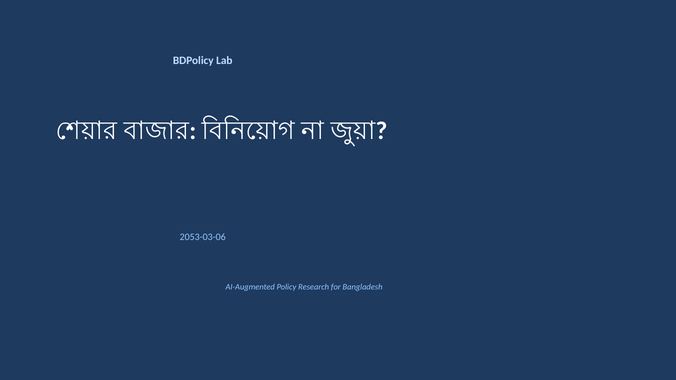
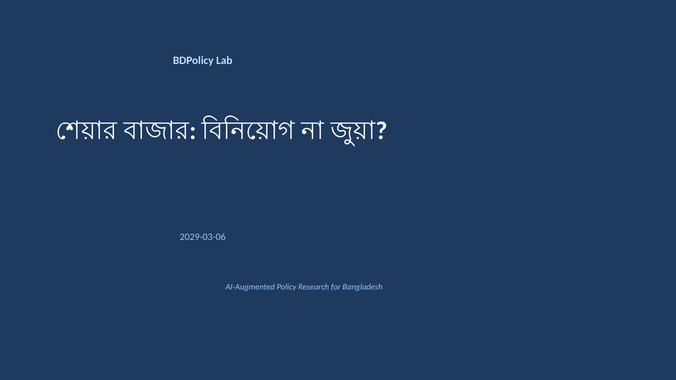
2053-03-06: 2053-03-06 -> 2029-03-06
